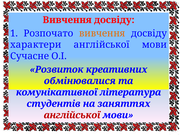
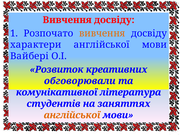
Сучасне: Сучасне -> Вайбері
обмінювалися: обмінювалися -> обговорювали
англійської at (72, 115) colour: red -> orange
